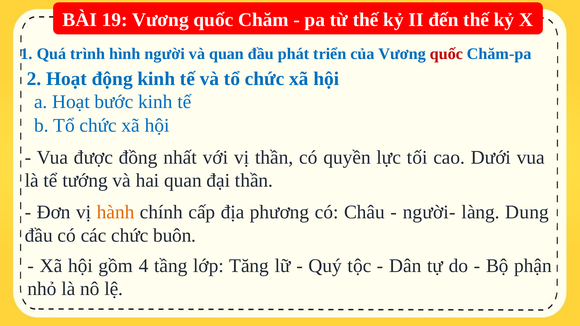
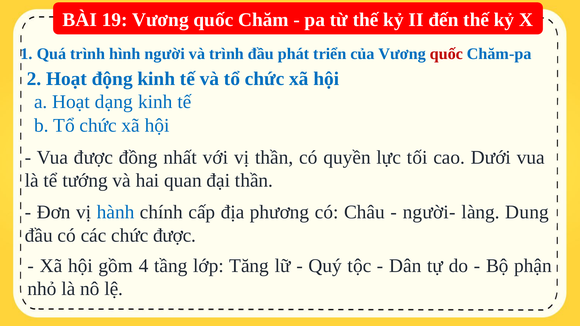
và quan: quan -> trình
bước: bước -> dạng
hành colour: orange -> blue
chức buôn: buôn -> được
